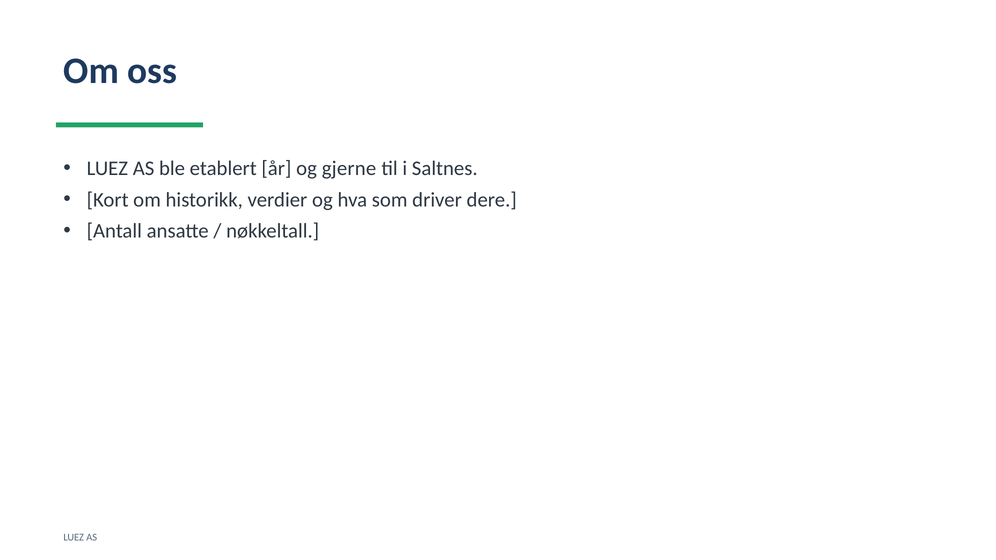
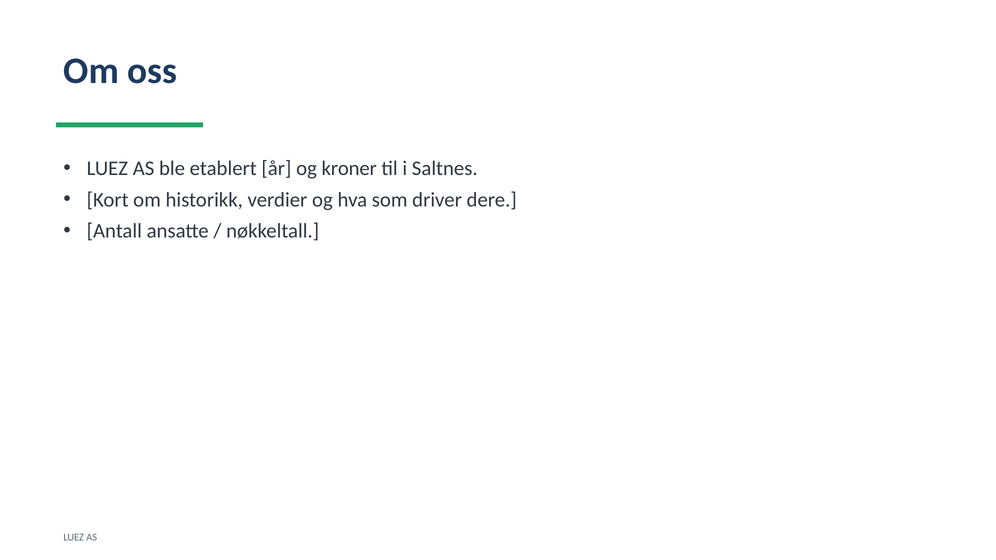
gjerne: gjerne -> kroner
